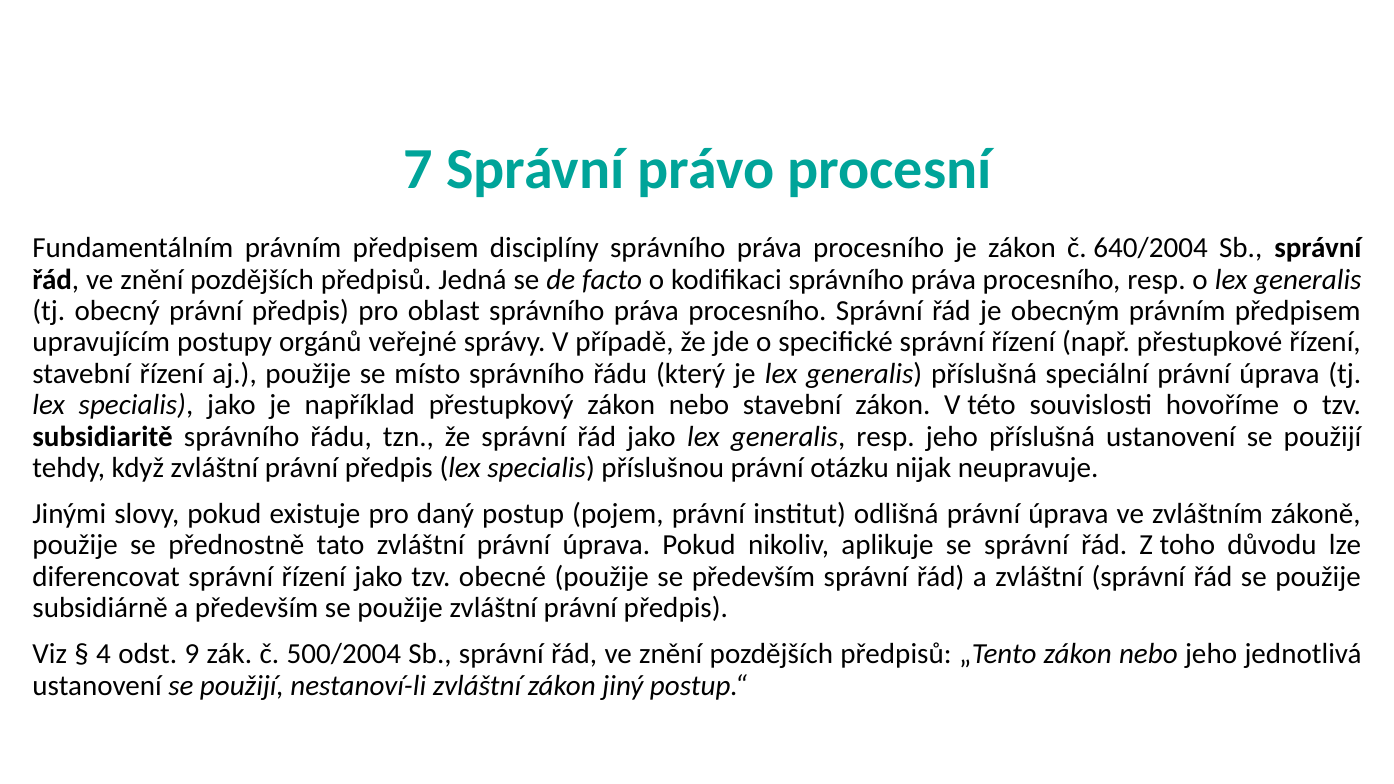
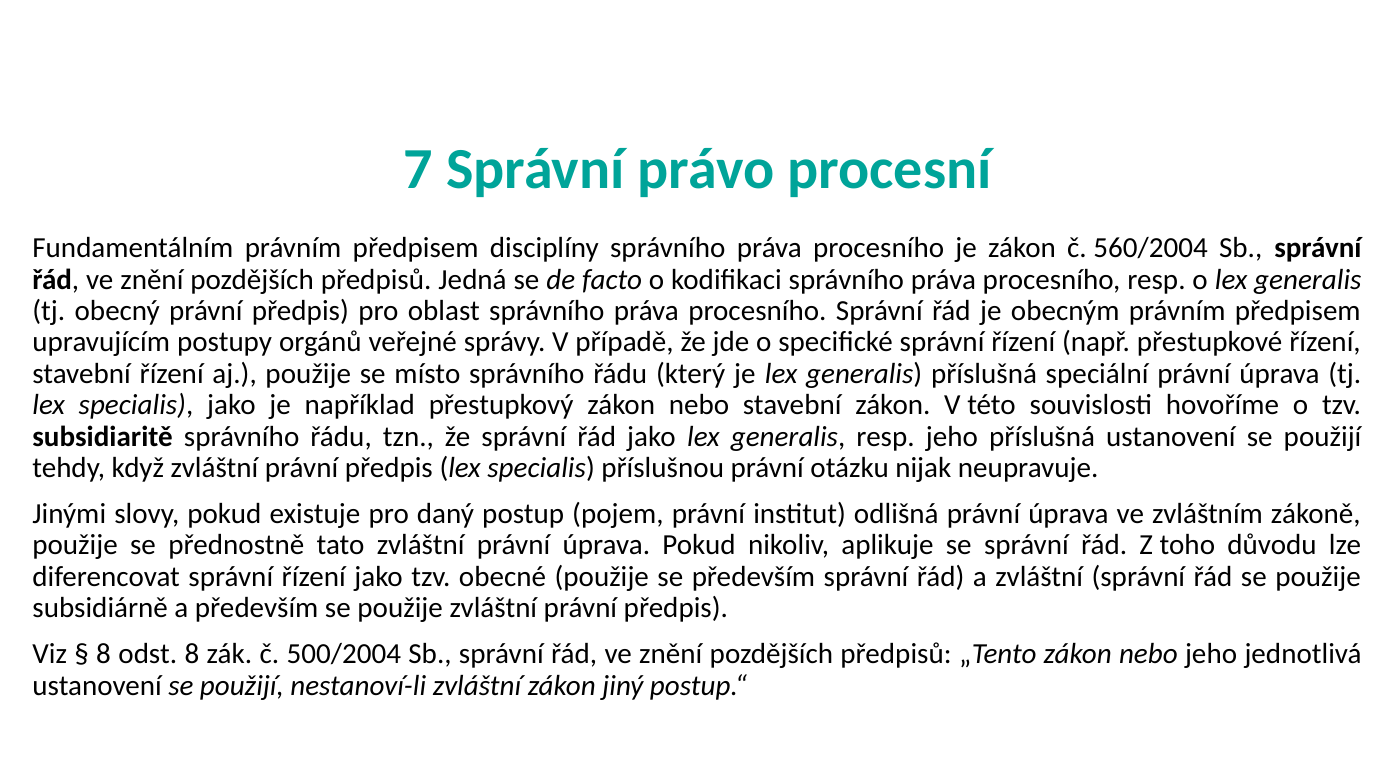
640/2004: 640/2004 -> 560/2004
4 at (104, 654): 4 -> 8
odst 9: 9 -> 8
